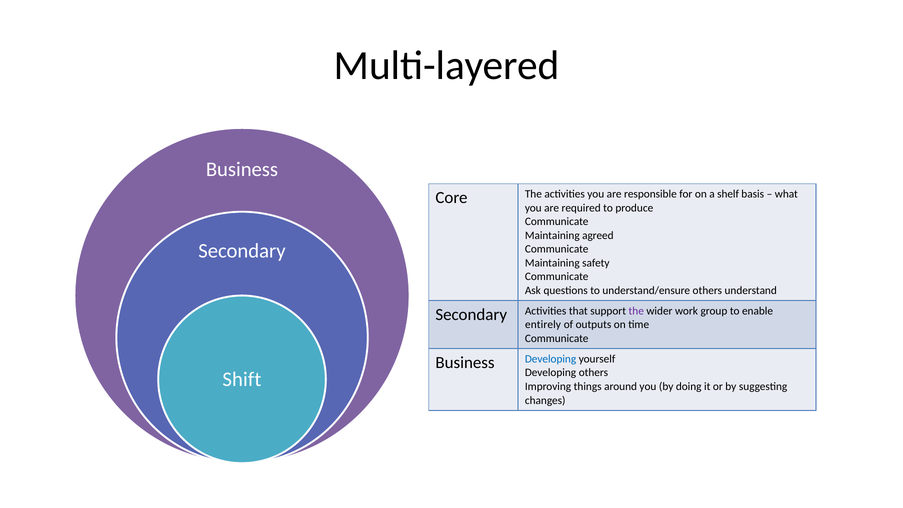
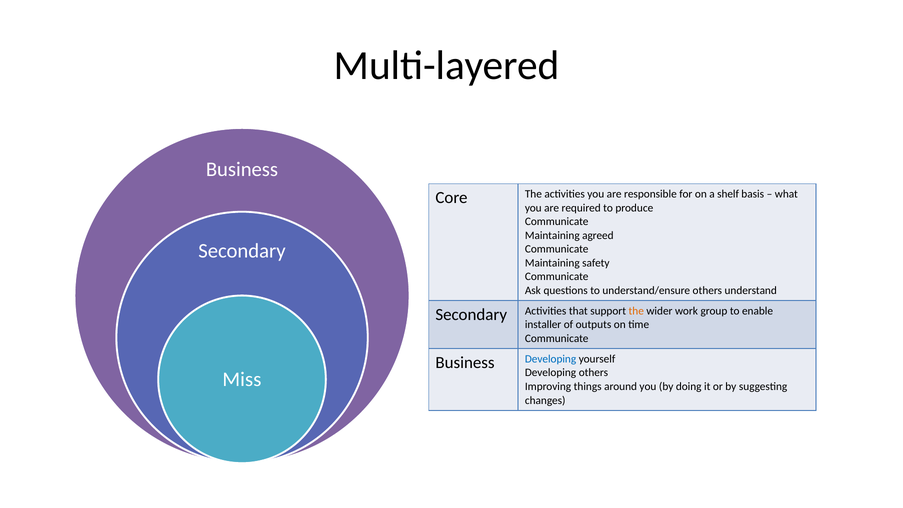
the at (636, 311) colour: purple -> orange
entirely: entirely -> installer
Shift: Shift -> Miss
